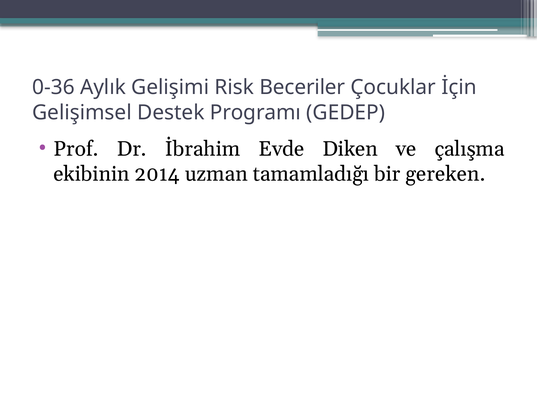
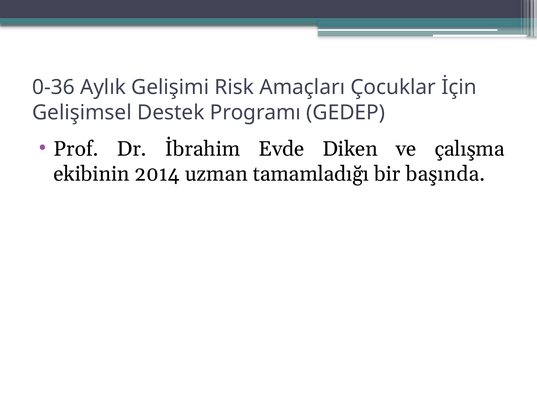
Beceriler: Beceriler -> Amaçları
gereken: gereken -> başında
